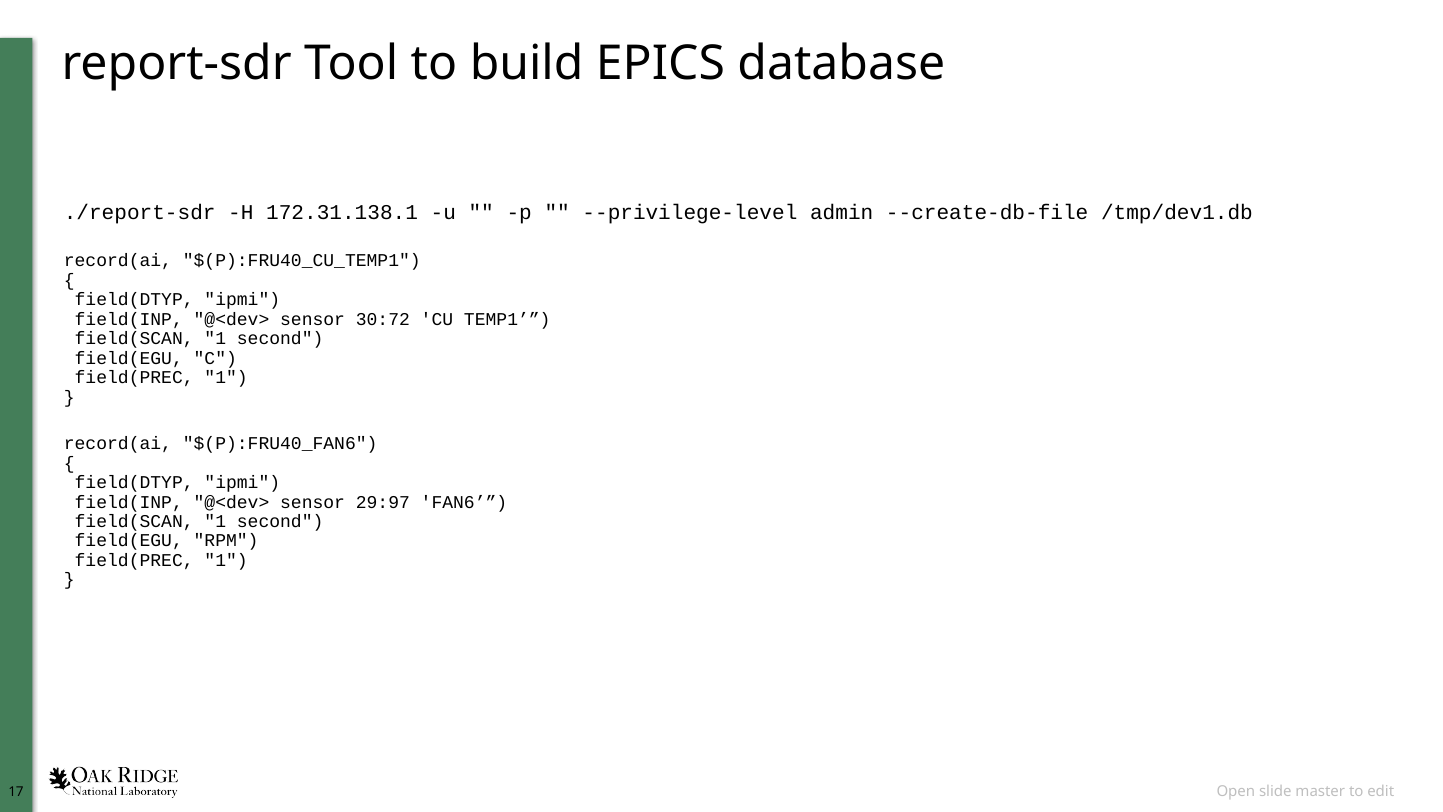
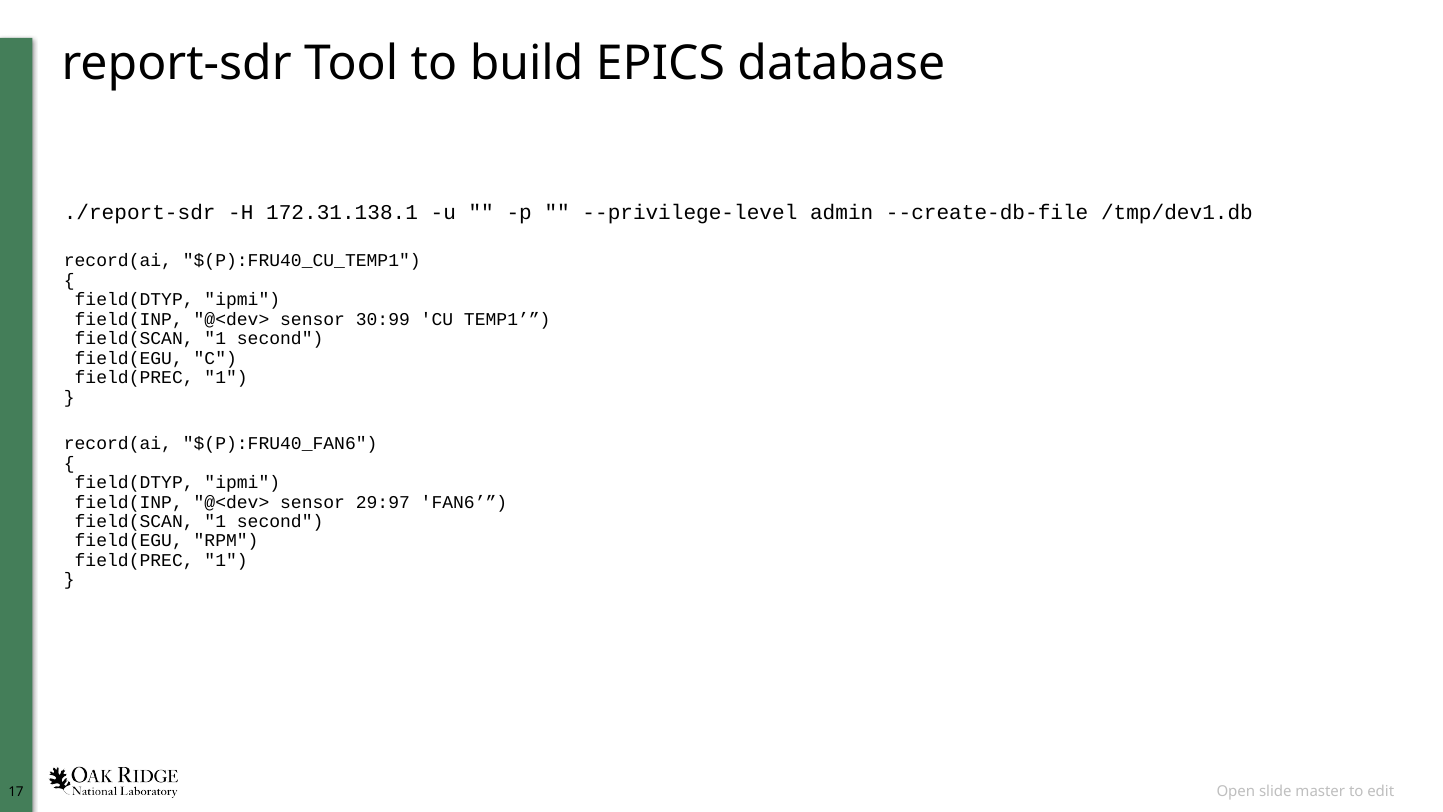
30:72: 30:72 -> 30:99
